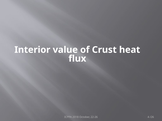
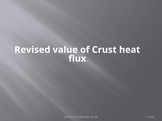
Interior: Interior -> Revised
